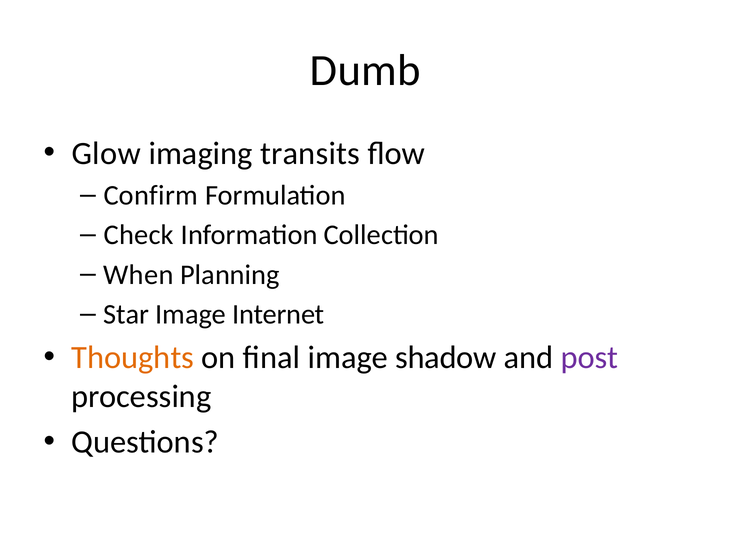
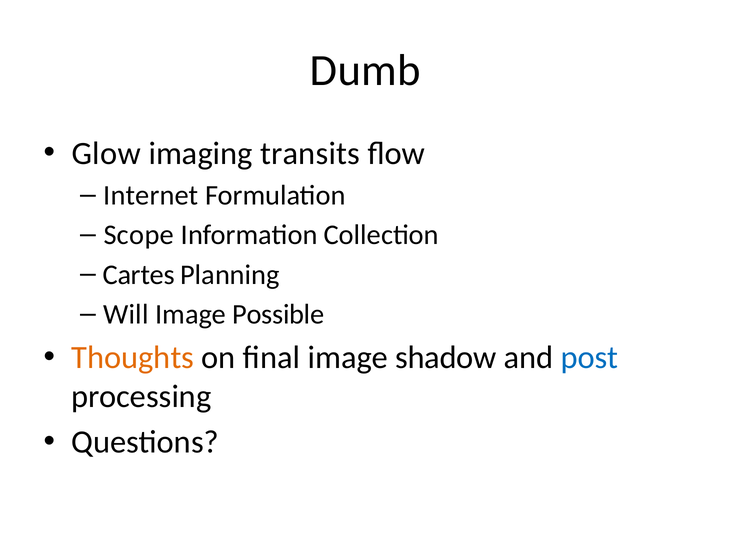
Confirm: Confirm -> Internet
Check: Check -> Scope
When: When -> Cartes
Star: Star -> Will
Internet: Internet -> Possible
post colour: purple -> blue
